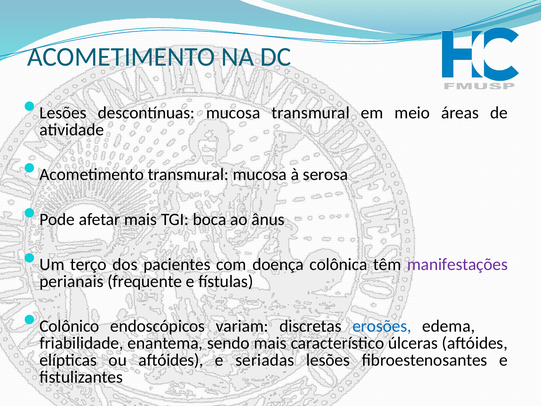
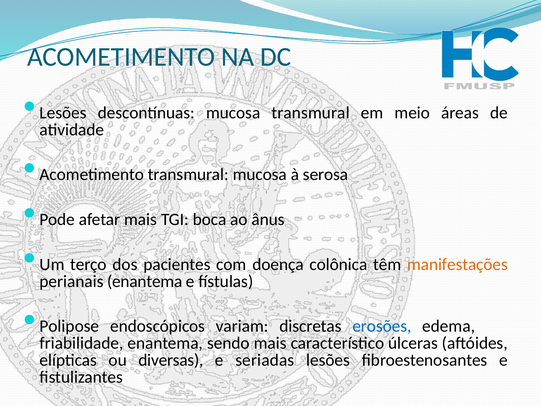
manifestações colour: purple -> orange
perianais frequente: frequente -> enantema
Colônico: Colônico -> Polipose
ou aftóides: aftóides -> diversas
